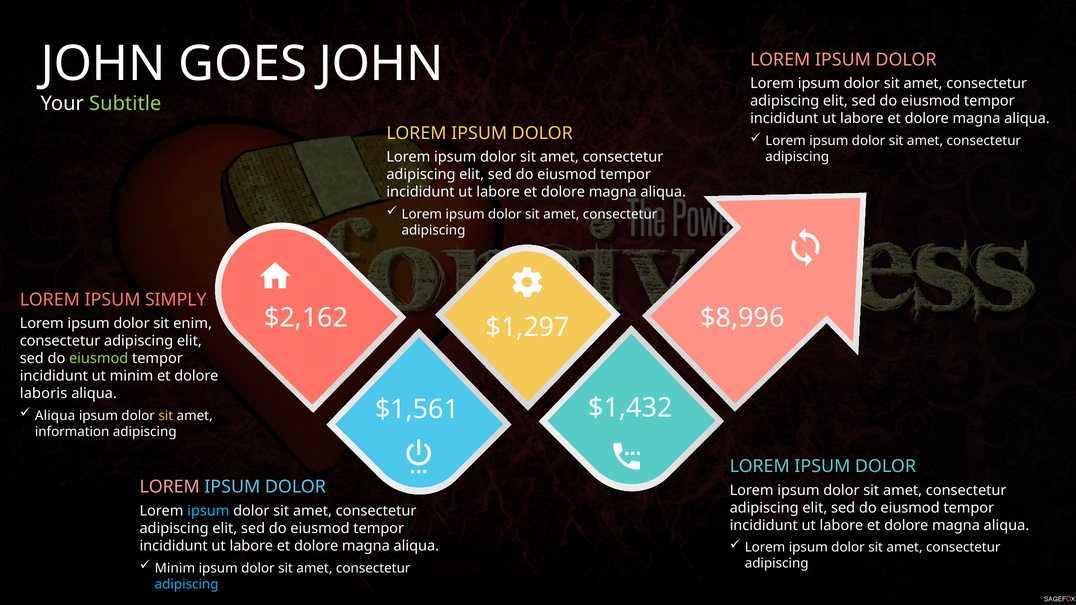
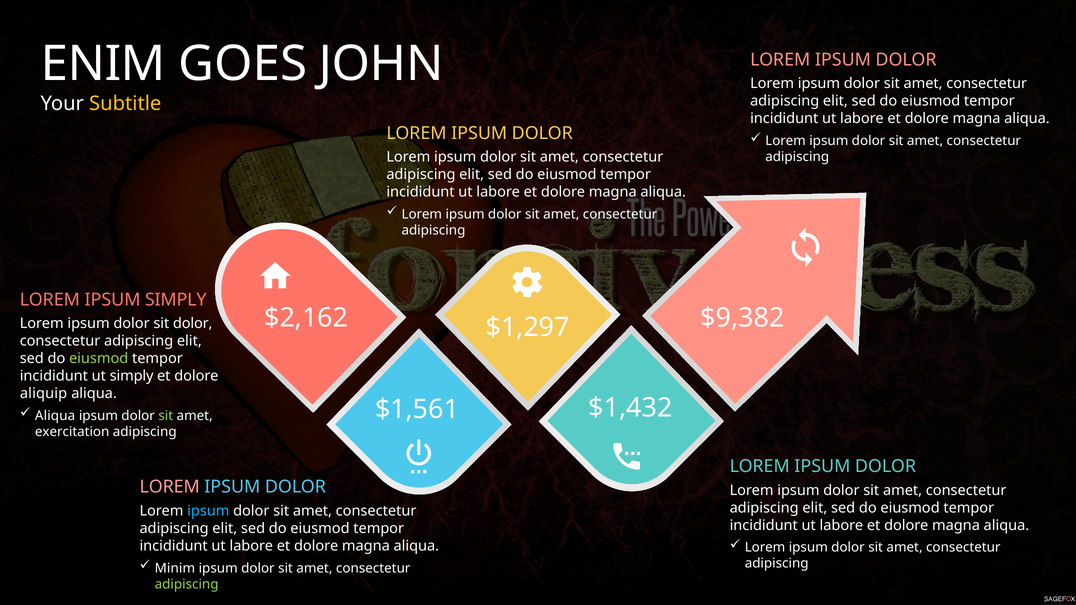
JOHN at (103, 64): JOHN -> ENIM
Subtitle colour: light green -> yellow
$8,996: $8,996 -> $9,382
sit enim: enim -> dolor
ut minim: minim -> simply
laboris: laboris -> aliquip
sit at (166, 416) colour: yellow -> light green
information: information -> exercitation
adipiscing at (187, 584) colour: light blue -> light green
